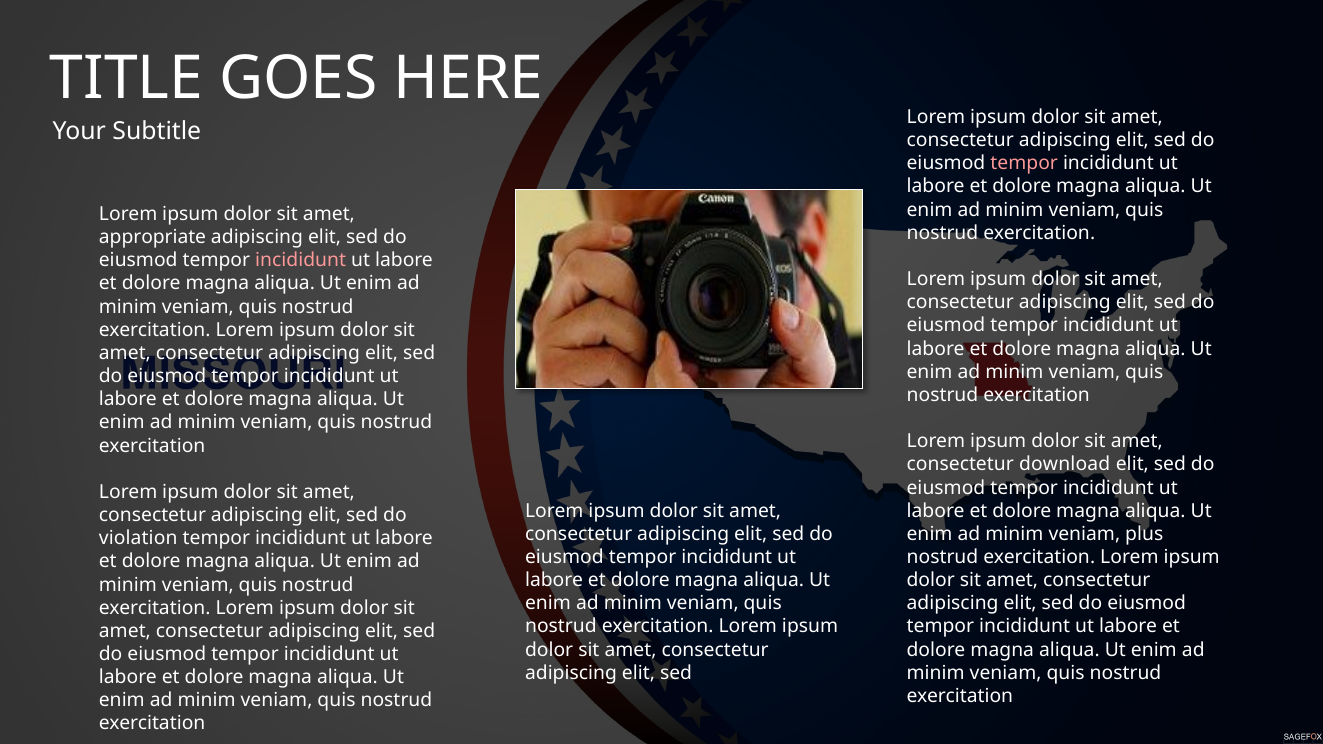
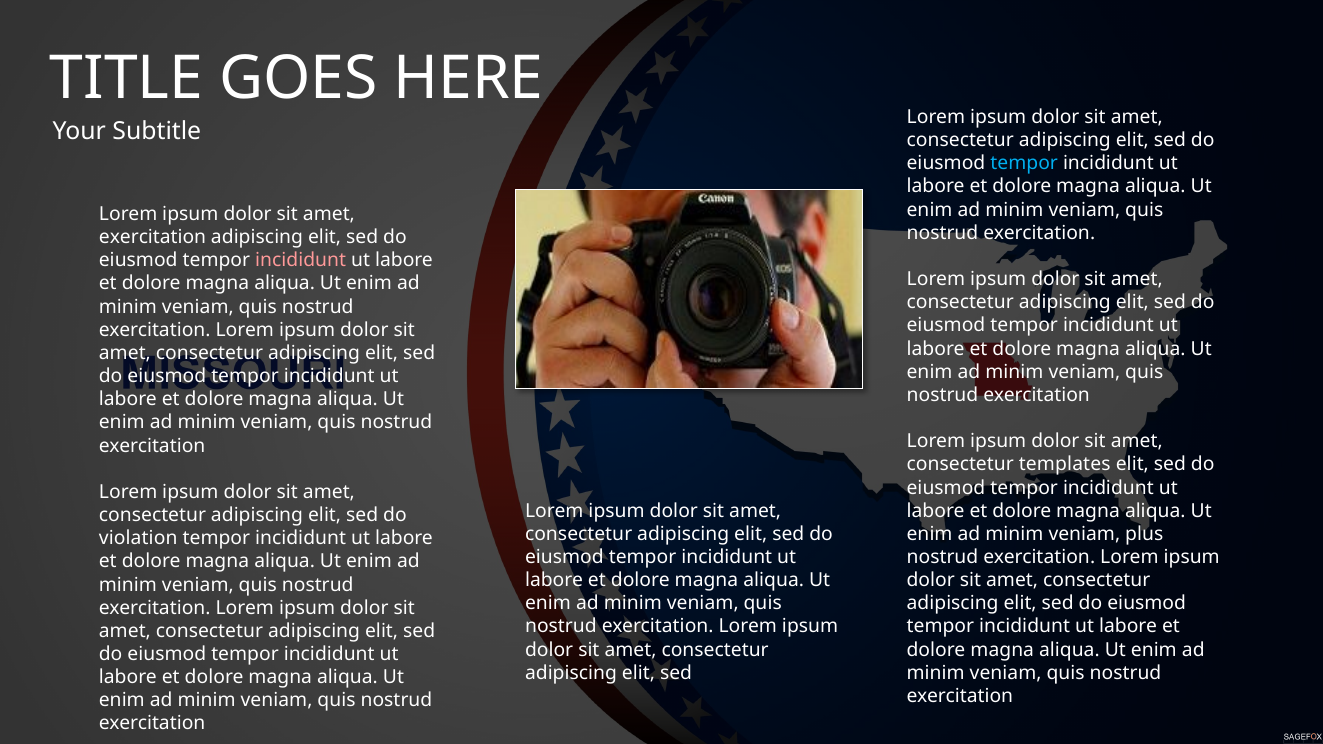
tempor at (1024, 163) colour: pink -> light blue
appropriate at (153, 237): appropriate -> exercitation
download: download -> templates
